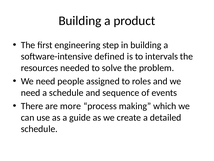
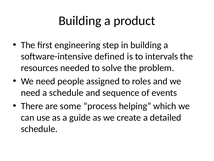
more: more -> some
making: making -> helping
